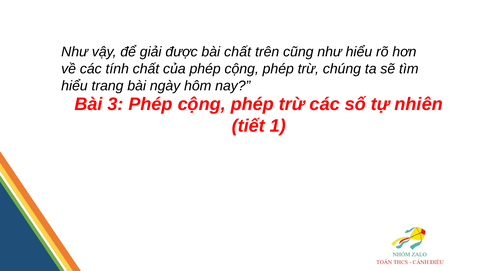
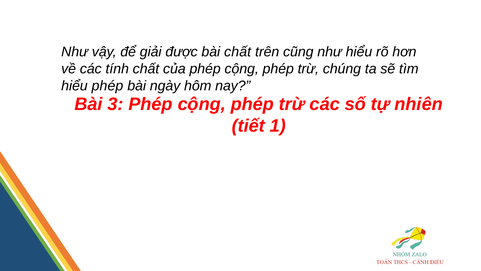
hiểu trang: trang -> phép
